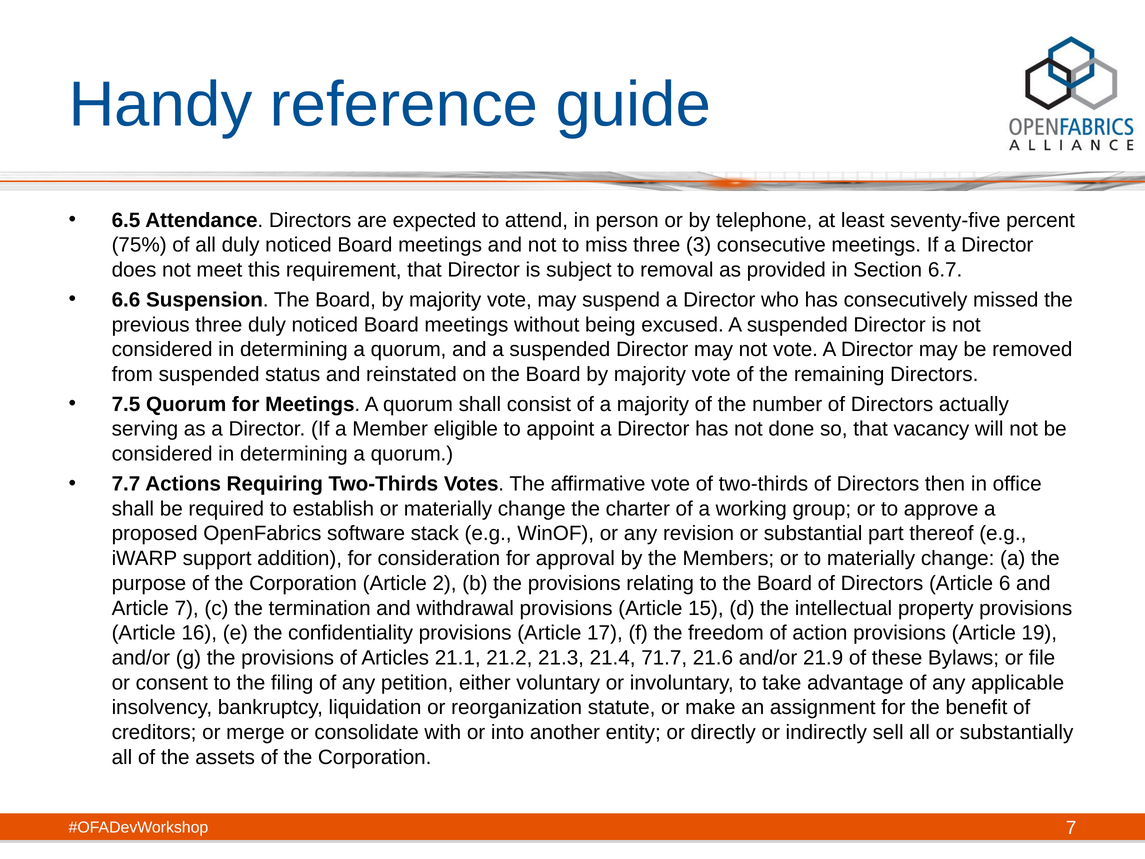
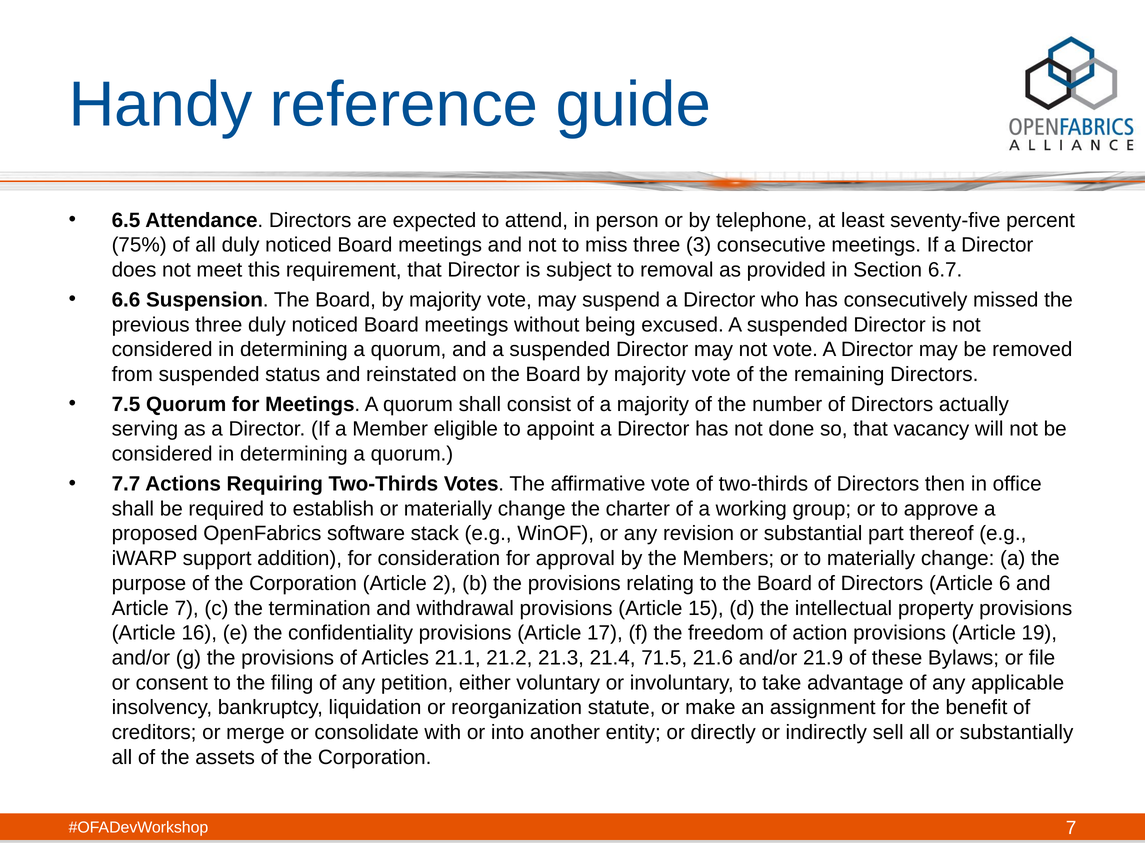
71.7: 71.7 -> 71.5
